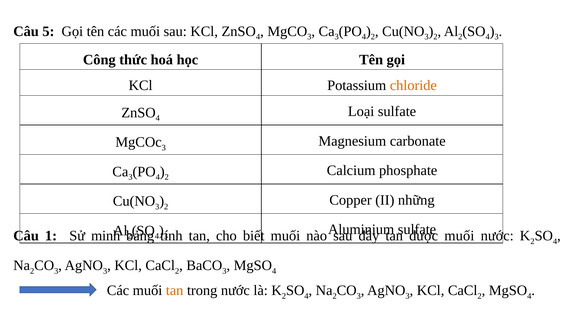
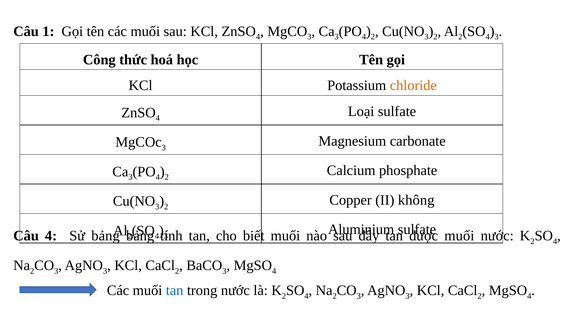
5: 5 -> 1
những: những -> không
Câu 1: 1 -> 4
Sử minh: minh -> bảng
tan at (175, 290) colour: orange -> blue
